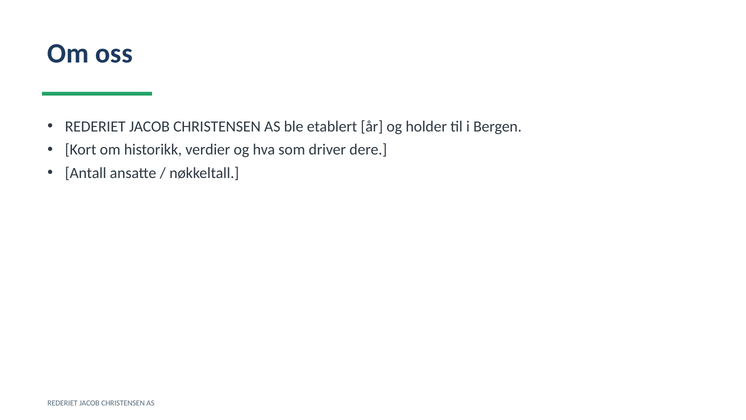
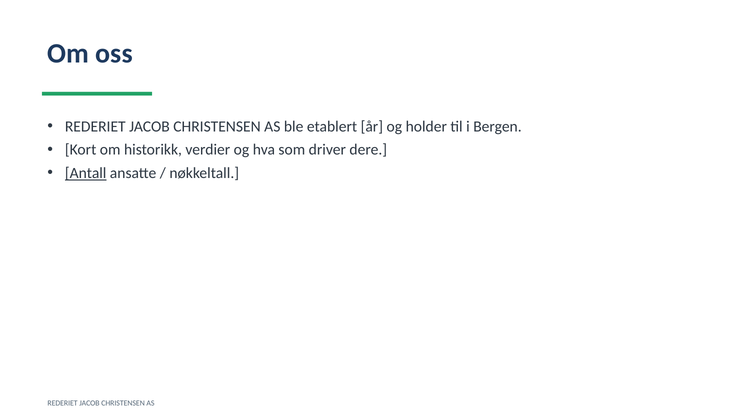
Antall underline: none -> present
